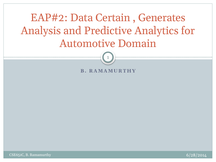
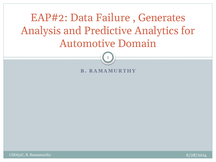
Certain: Certain -> Failure
